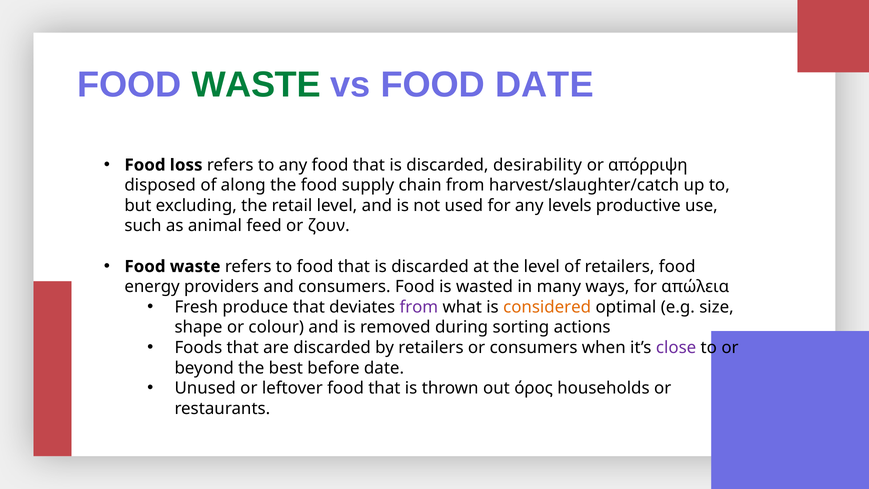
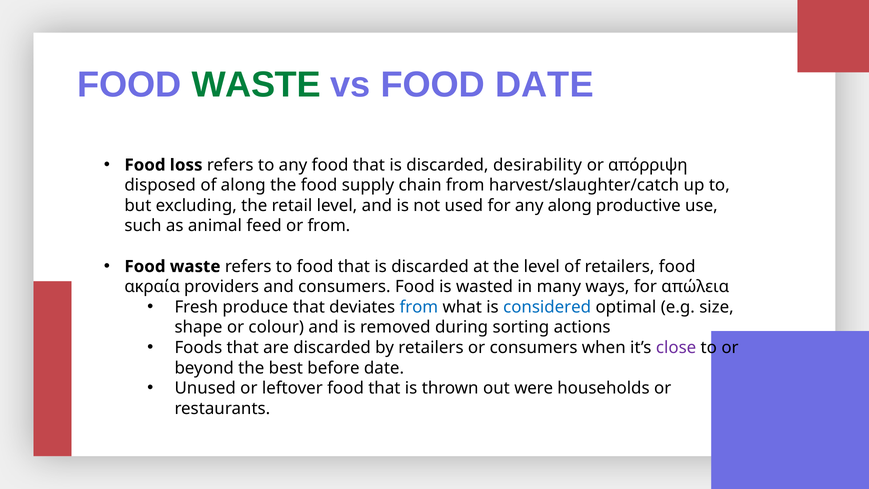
any levels: levels -> along
or ζουν: ζουν -> from
energy: energy -> ακραία
from at (419, 307) colour: purple -> blue
considered colour: orange -> blue
όρος: όρος -> were
